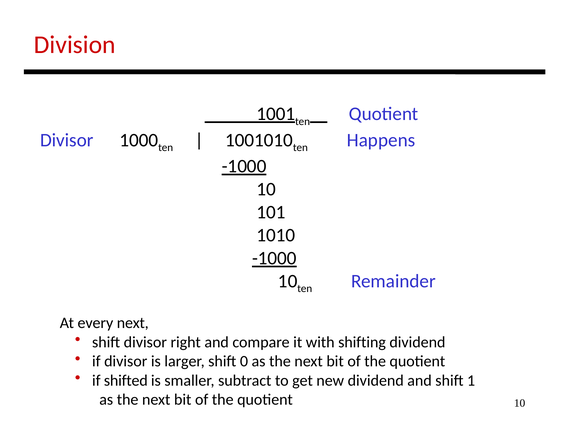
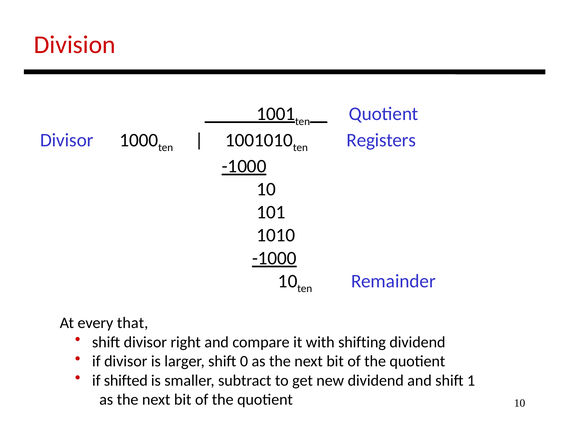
Happens: Happens -> Registers
every next: next -> that
